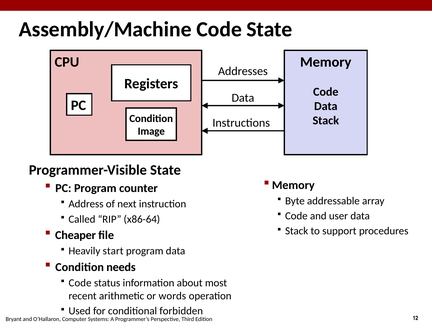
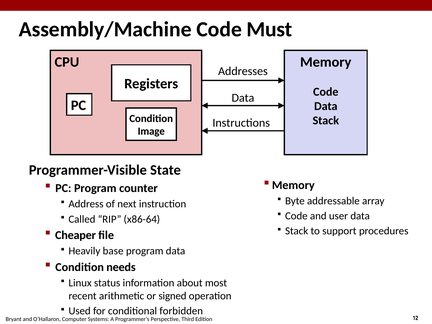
Code State: State -> Must
start: start -> base
Code at (80, 283): Code -> Linux
words: words -> signed
